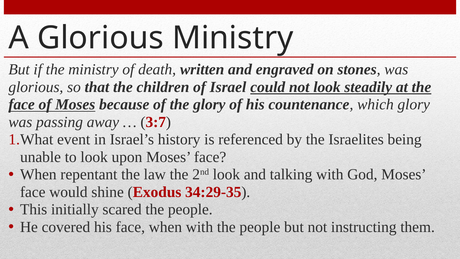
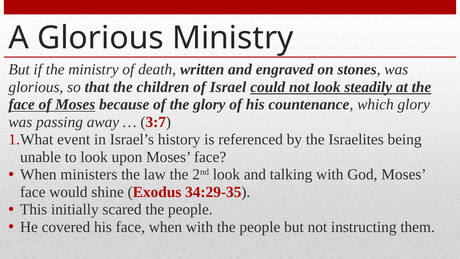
repentant: repentant -> ministers
